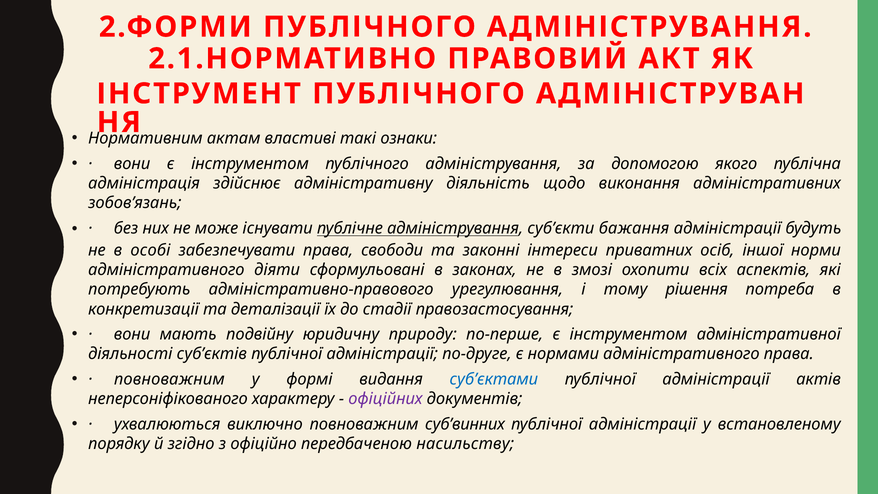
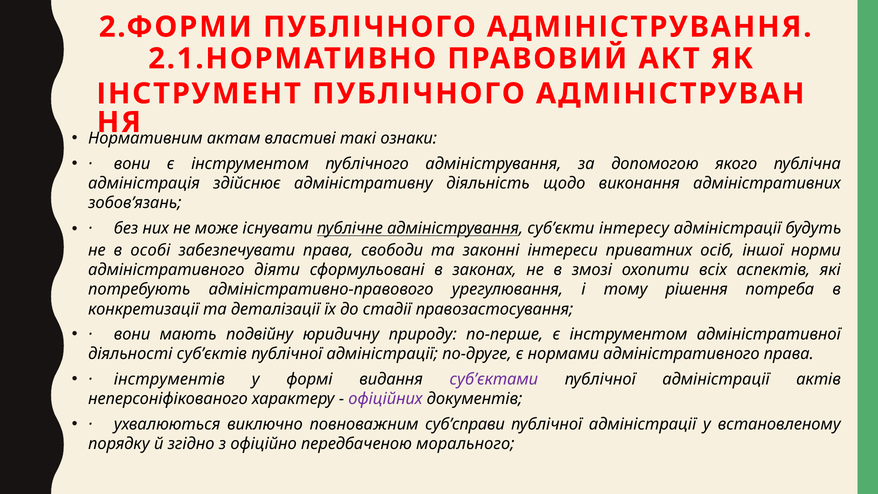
бажання: бажання -> інтересу
повноважним at (169, 379): повноважним -> інструментів
суб’єктами colour: blue -> purple
суб’винних: суб’винних -> суб’справи
насильству: насильству -> морального
